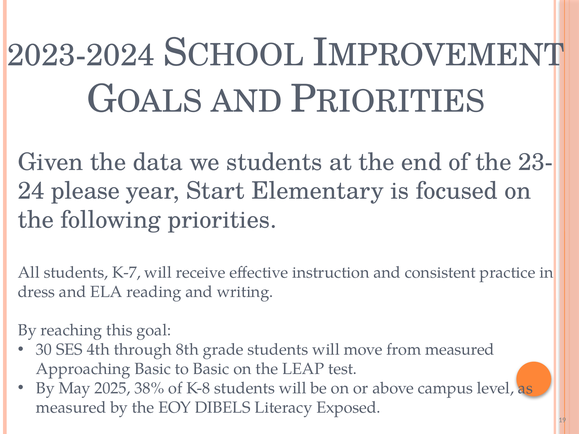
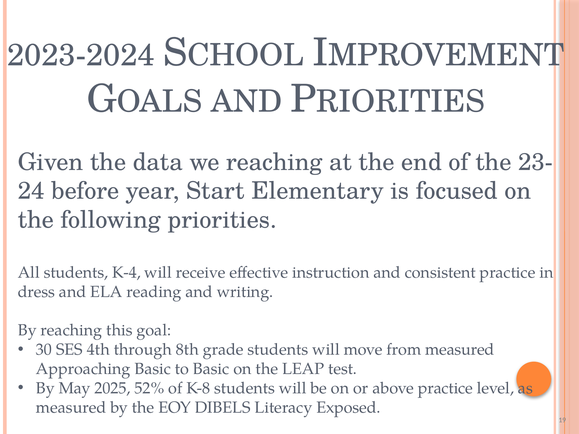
we students: students -> reaching
please: please -> before
K-7: K-7 -> K-4
38%: 38% -> 52%
above campus: campus -> practice
